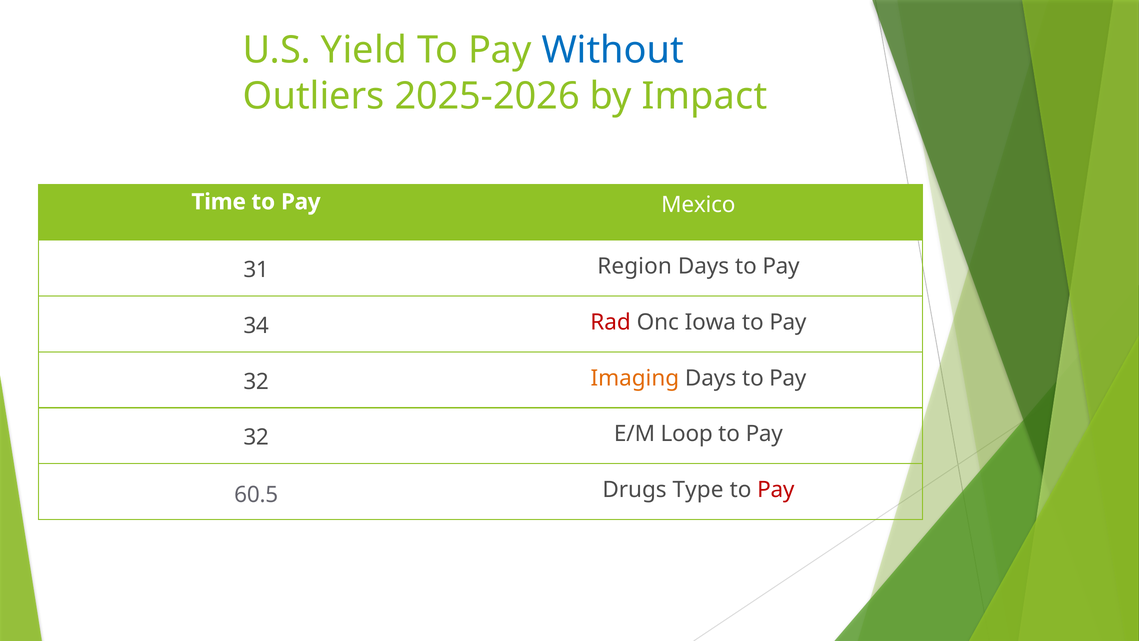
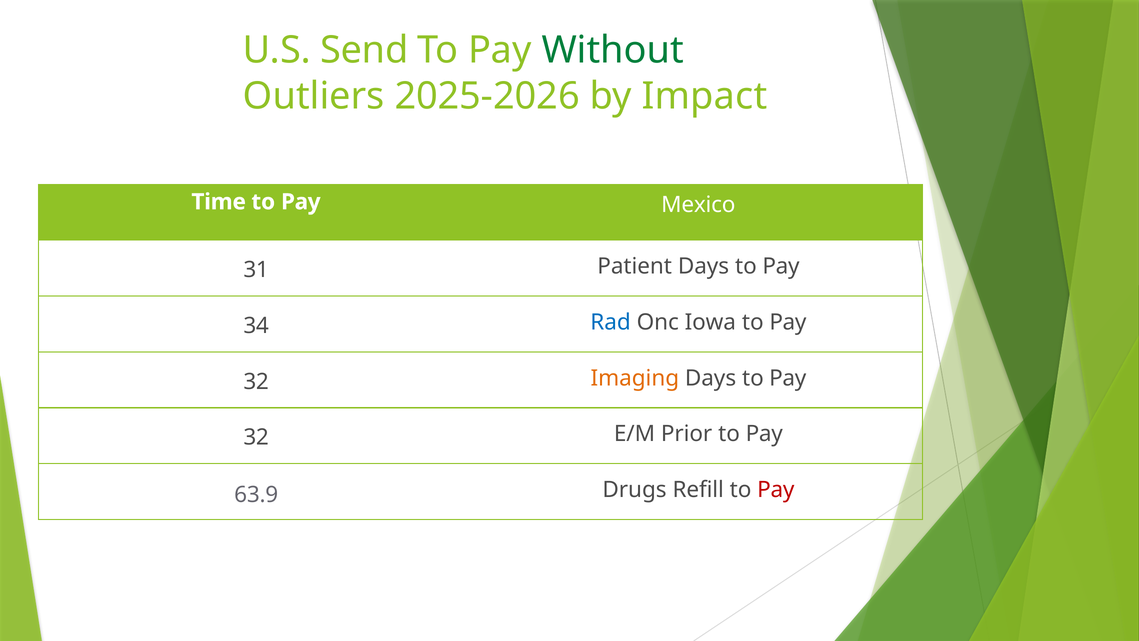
Yield: Yield -> Send
Without colour: blue -> green
Region: Region -> Patient
Rad colour: red -> blue
Loop: Loop -> Prior
60.5: 60.5 -> 63.9
Type: Type -> Refill
